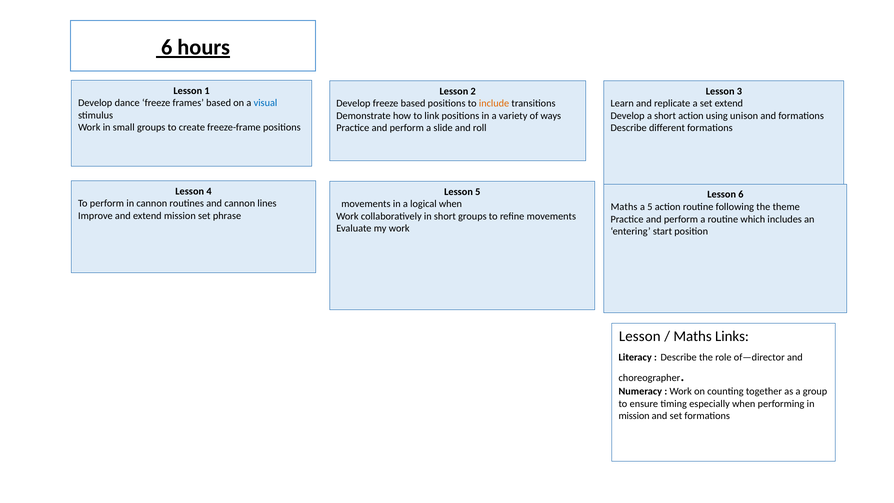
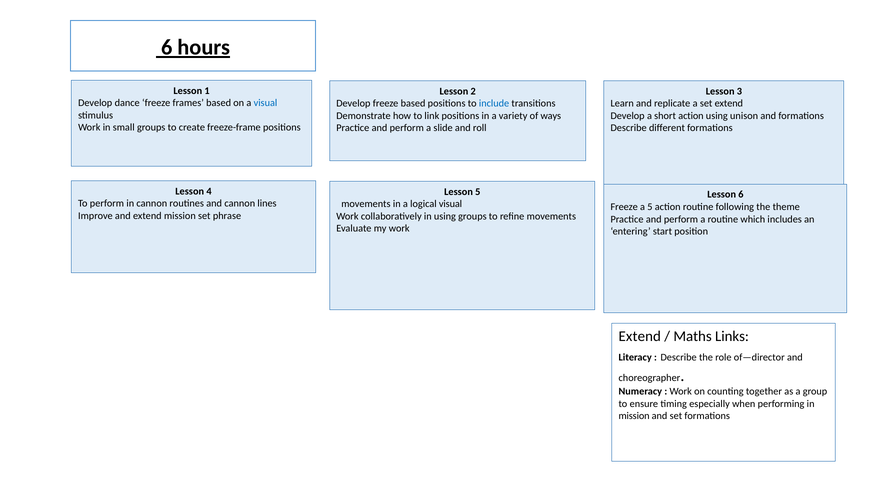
include colour: orange -> blue
logical when: when -> visual
Maths at (624, 207): Maths -> Freeze
in short: short -> using
Lesson at (640, 336): Lesson -> Extend
